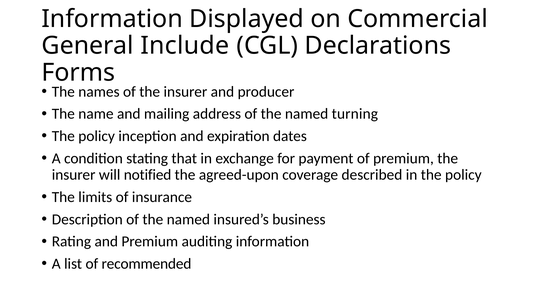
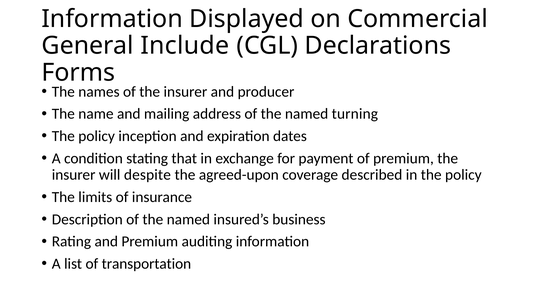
notified: notified -> despite
recommended: recommended -> transportation
